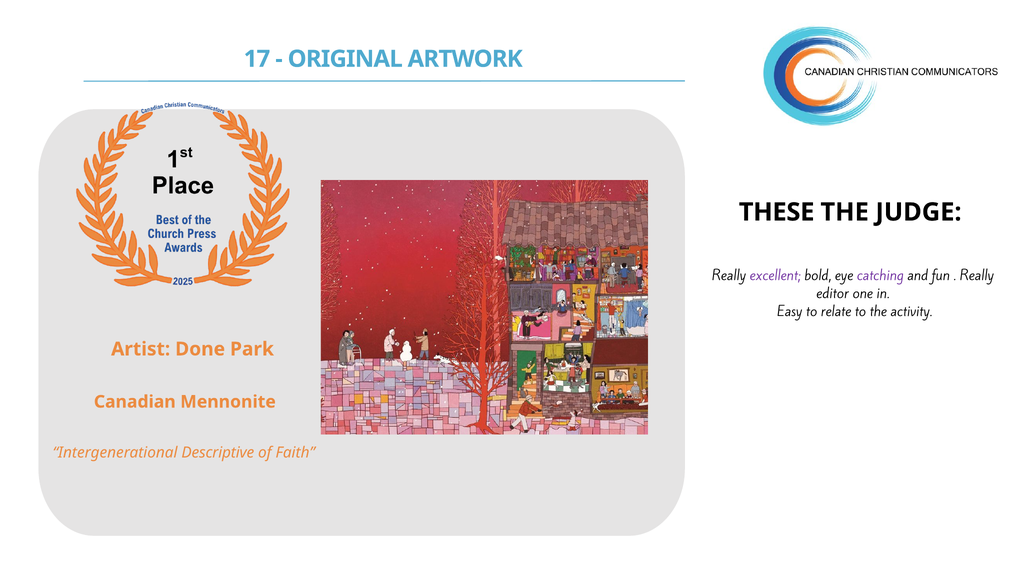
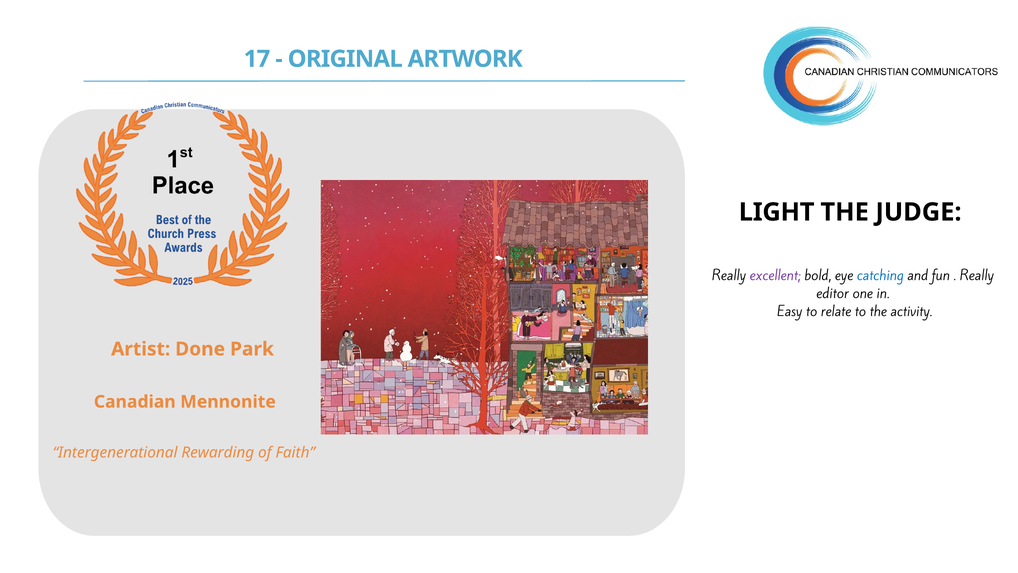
THESE: THESE -> LIGHT
catching colour: purple -> blue
Descriptive: Descriptive -> Rewarding
